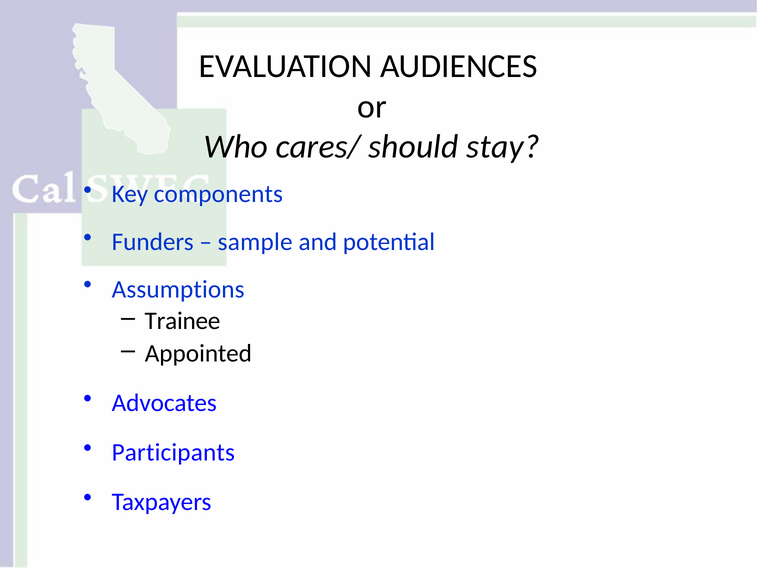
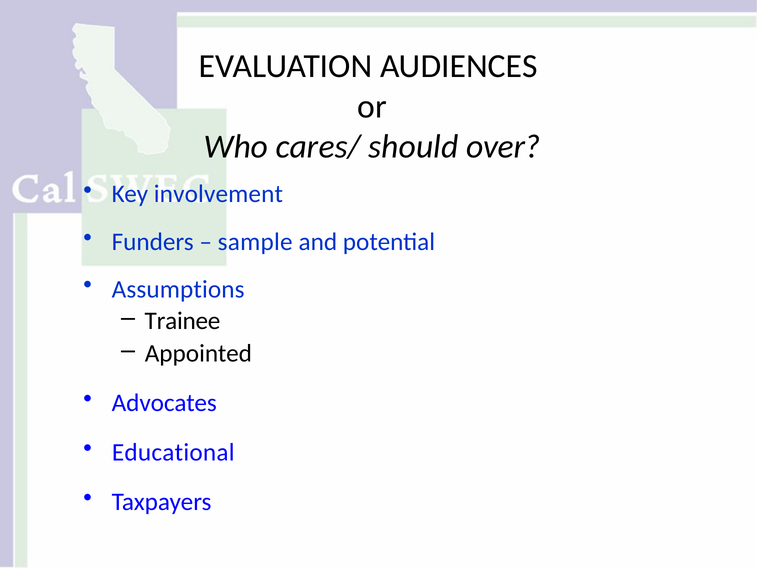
stay: stay -> over
components: components -> involvement
Participants: Participants -> Educational
